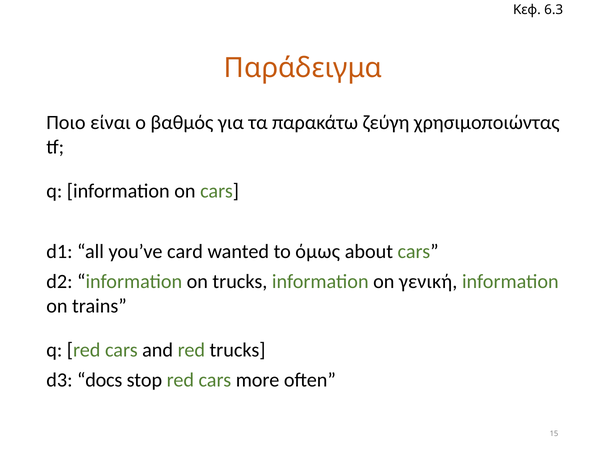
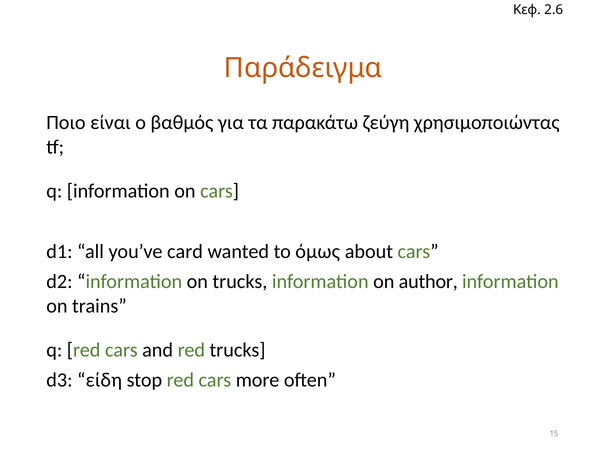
6.3: 6.3 -> 2.6
γενική: γενική -> author
docs: docs -> είδη
